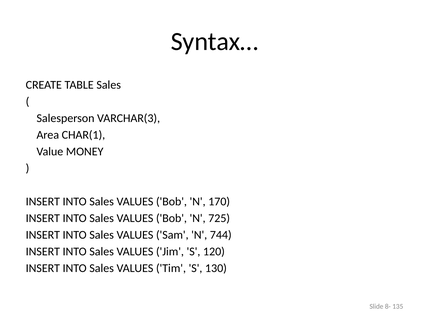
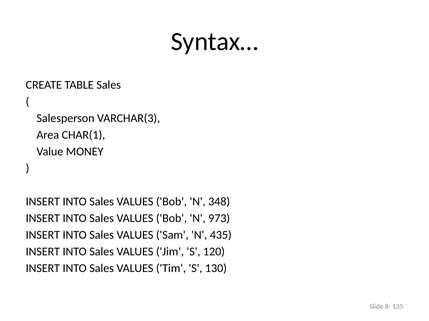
170: 170 -> 348
725: 725 -> 973
744: 744 -> 435
